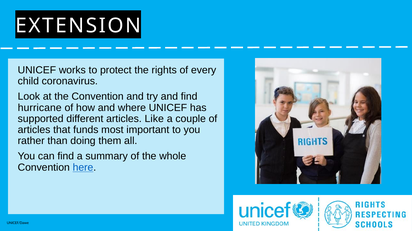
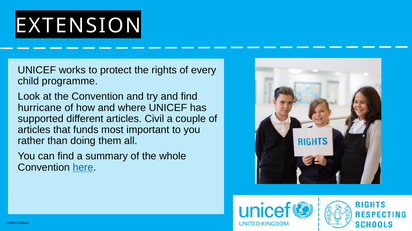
coronavirus: coronavirus -> programme
Like: Like -> Civil
